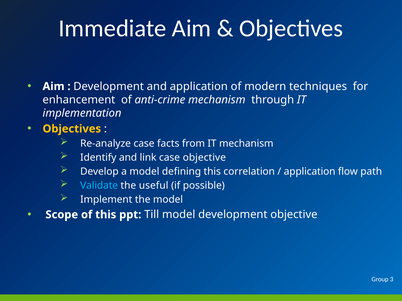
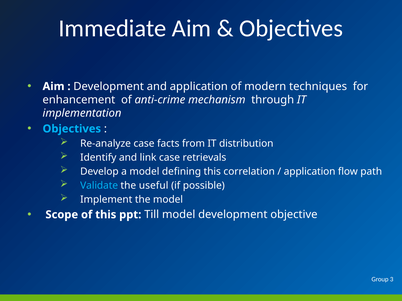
Objectives at (72, 129) colour: yellow -> light blue
IT mechanism: mechanism -> distribution
case objective: objective -> retrievals
